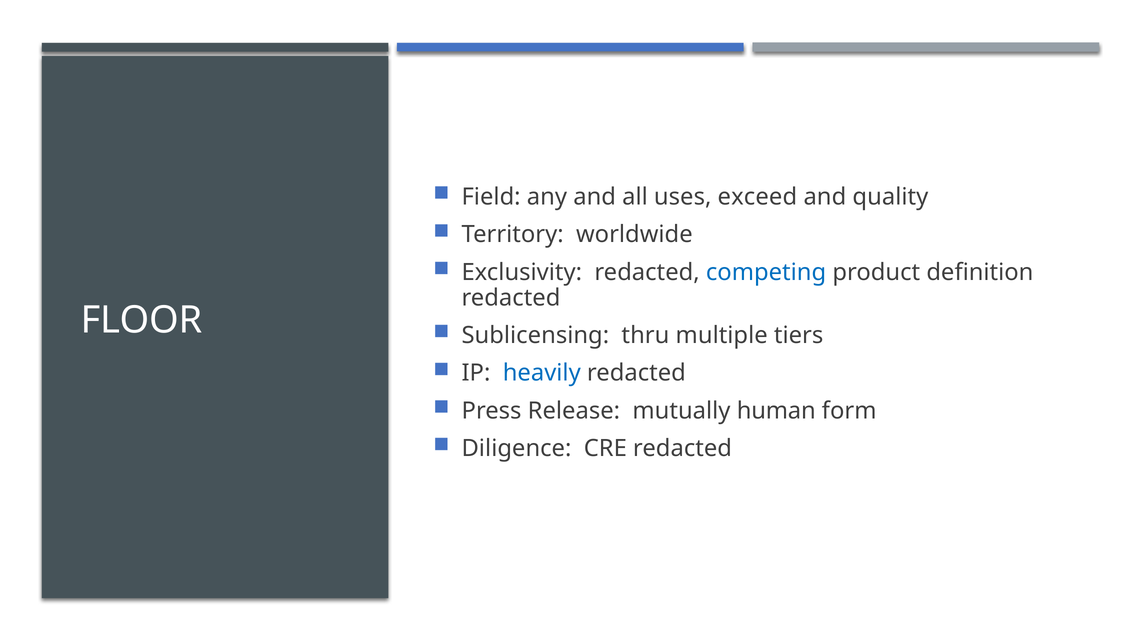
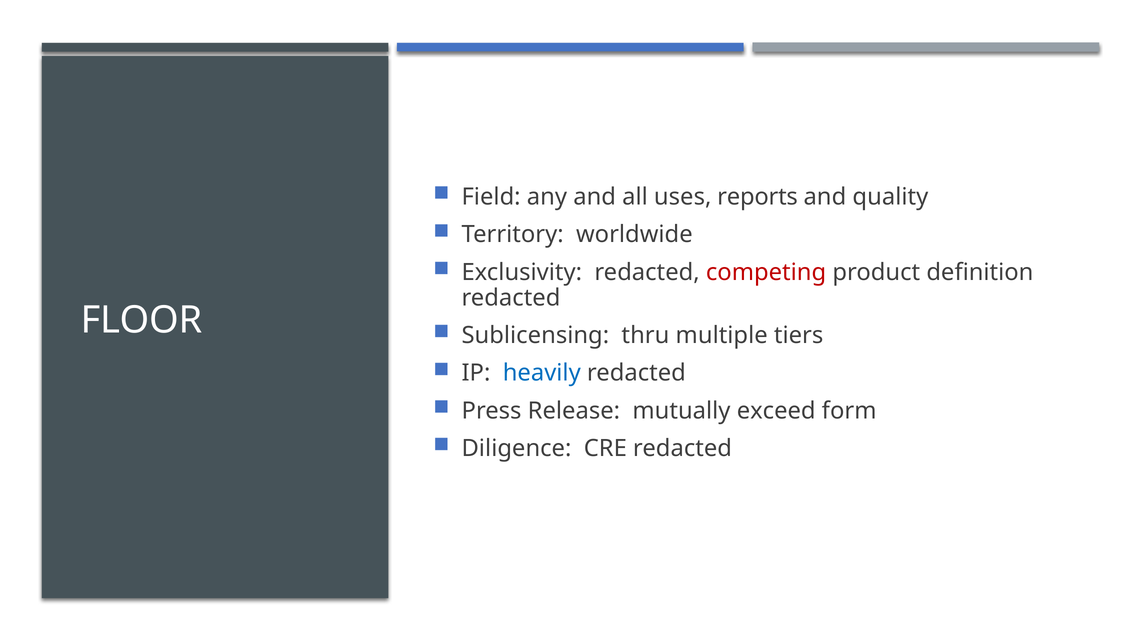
exceed: exceed -> reports
competing colour: blue -> red
human: human -> exceed
